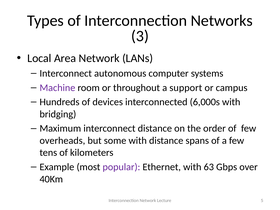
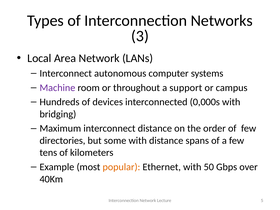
6,000s: 6,000s -> 0,000s
overheads: overheads -> directories
popular colour: purple -> orange
63: 63 -> 50
